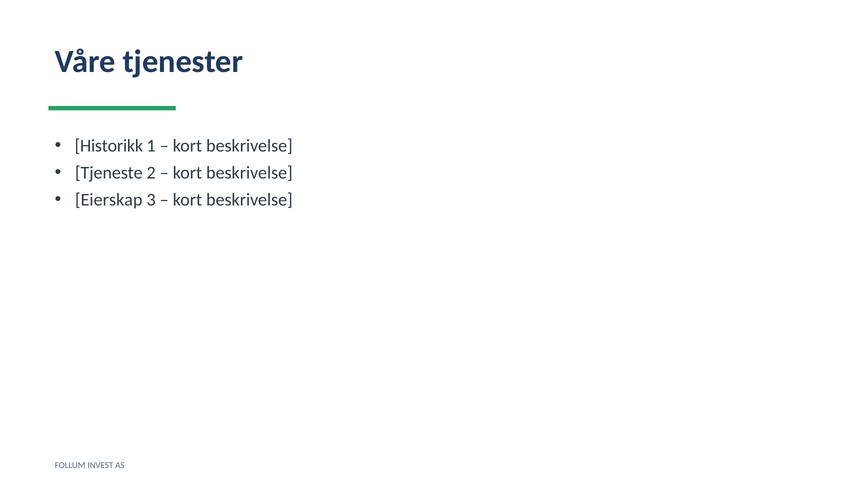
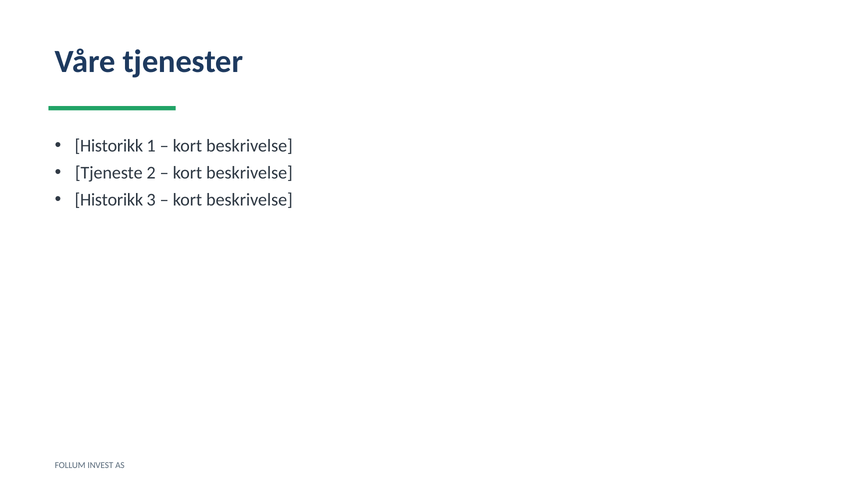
Eierskap at (109, 200): Eierskap -> Historikk
